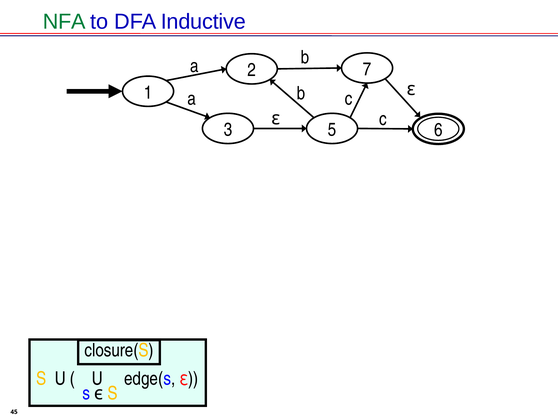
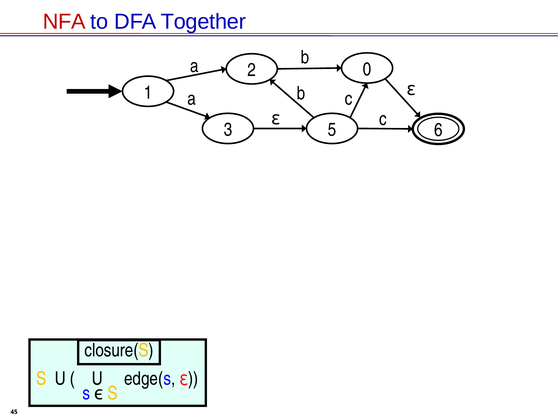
NFA colour: green -> red
Inductive: Inductive -> Together
7: 7 -> 0
